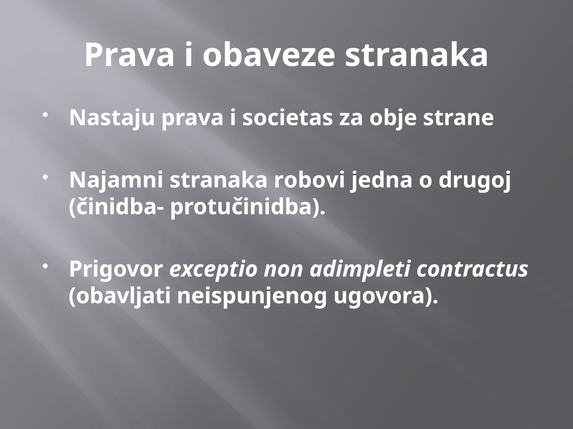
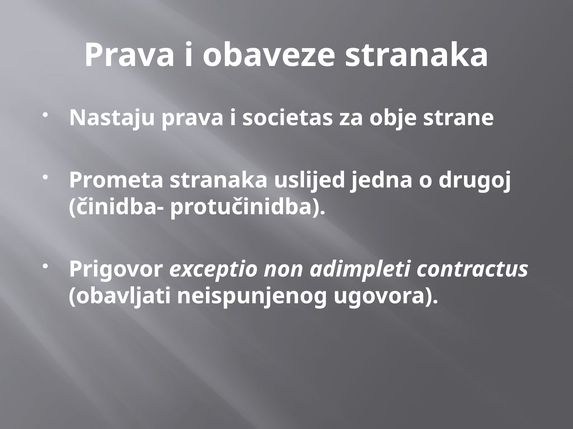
Najamni: Najamni -> Prometa
robovi: robovi -> uslijed
